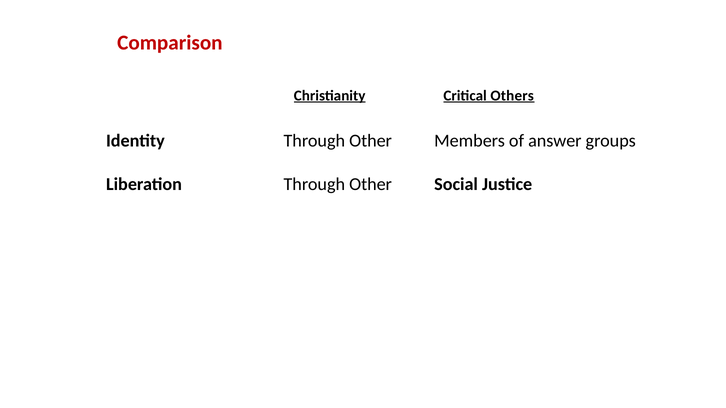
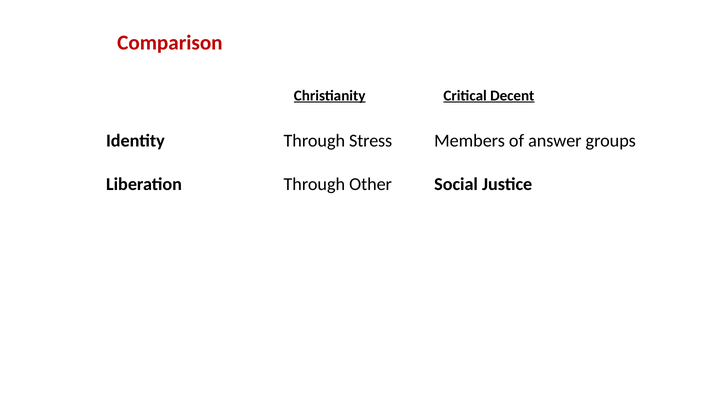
Others: Others -> Decent
Other at (371, 141): Other -> Stress
